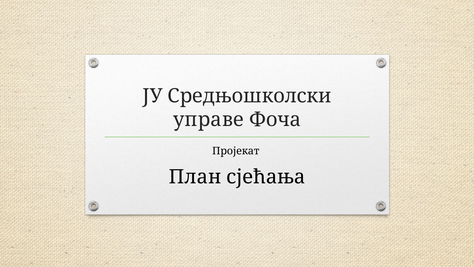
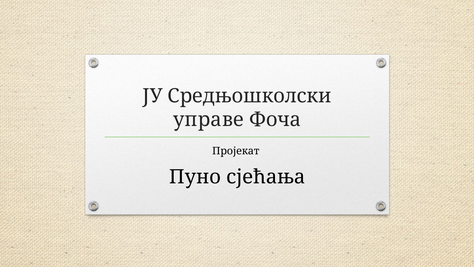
План: План -> Пуно
